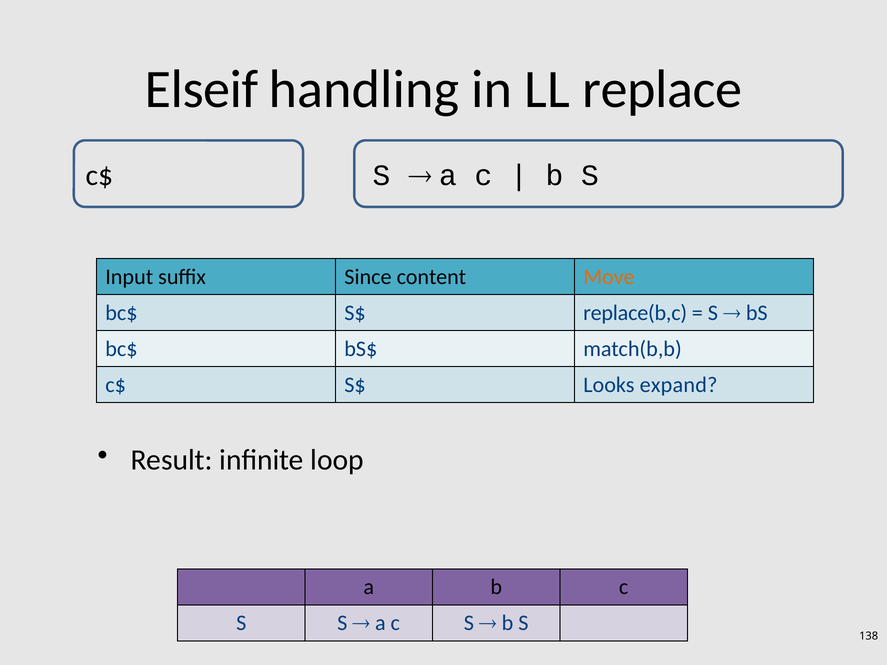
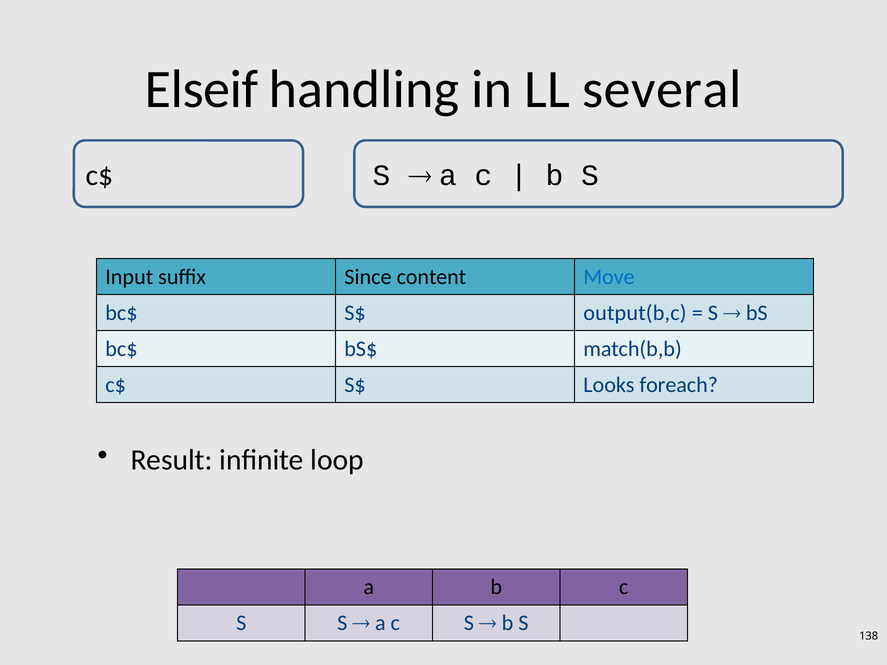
replace: replace -> several
Move colour: orange -> blue
replace(b,c: replace(b,c -> output(b,c
expand: expand -> foreach
